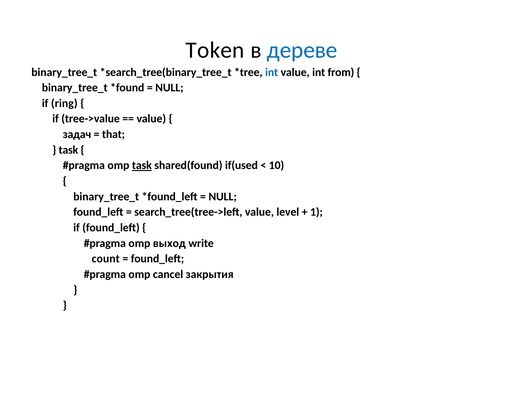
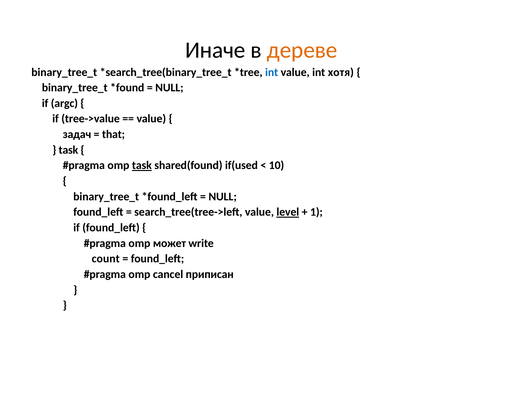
Token: Token -> Иначе
дереве colour: blue -> orange
from: from -> хотя
ring: ring -> argc
level underline: none -> present
выход: выход -> может
закрытия: закрытия -> приписан
